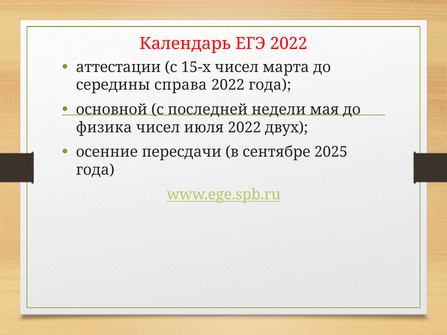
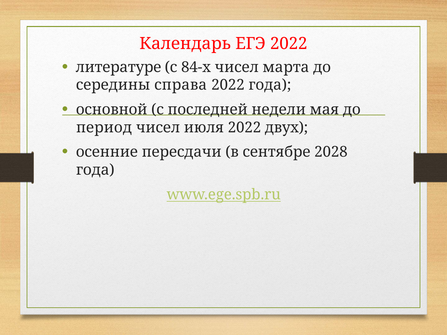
аттестации: аттестации -> литературе
15-х: 15-х -> 84-х
физика: физика -> период
2025: 2025 -> 2028
